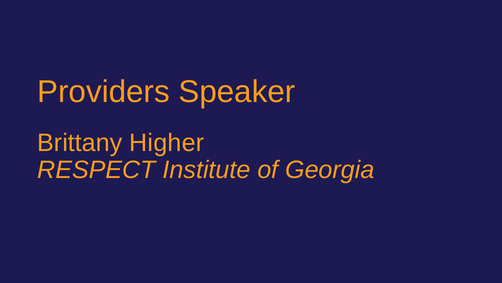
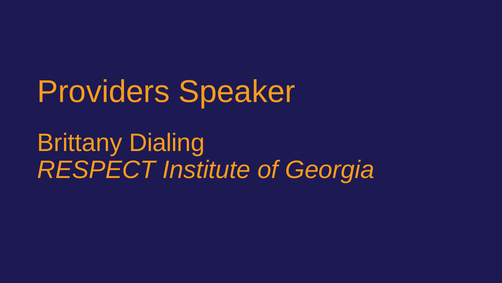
Higher: Higher -> Dialing
